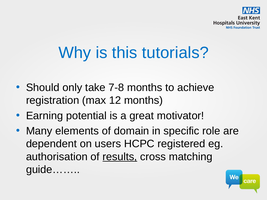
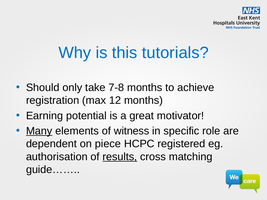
Many underline: none -> present
domain: domain -> witness
users: users -> piece
